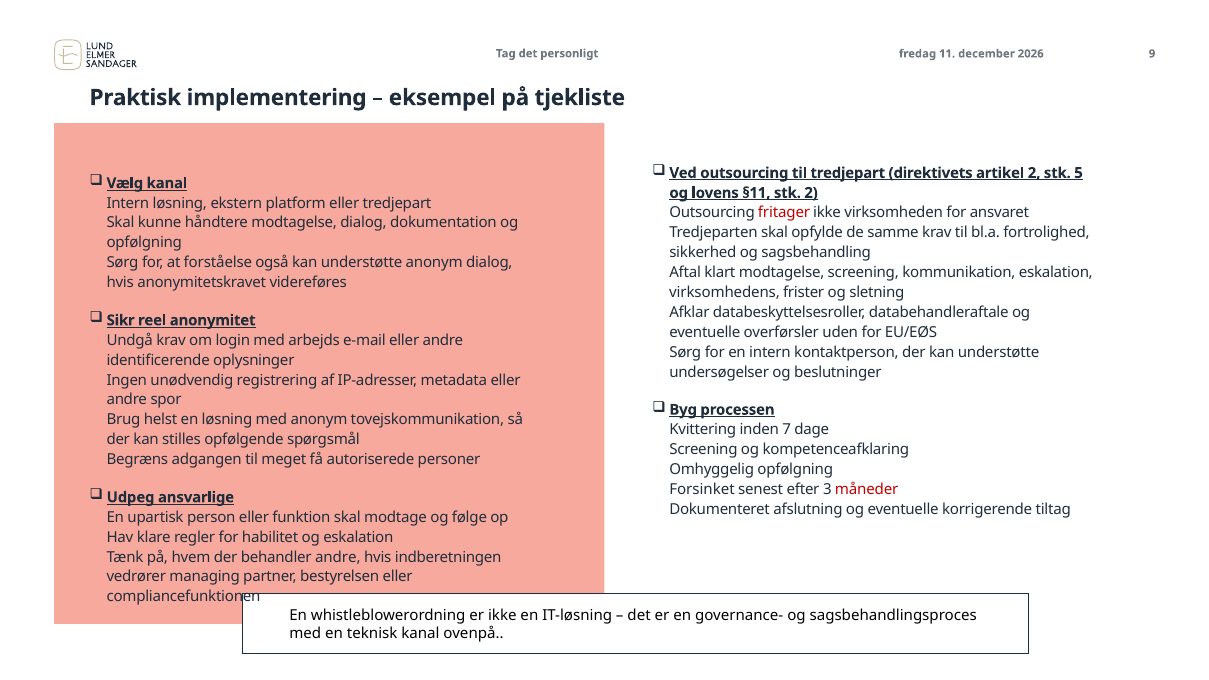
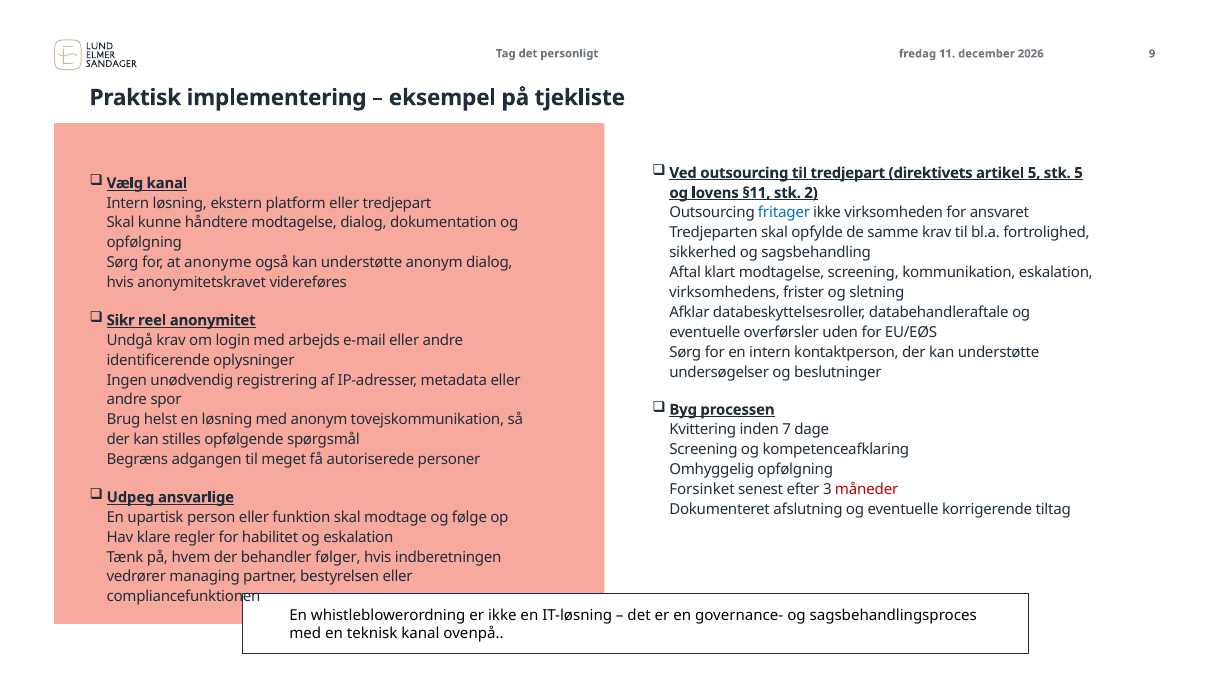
artikel 2: 2 -> 5
fritager colour: red -> blue
forståelse: forståelse -> anonyme
behandler andre: andre -> følger
